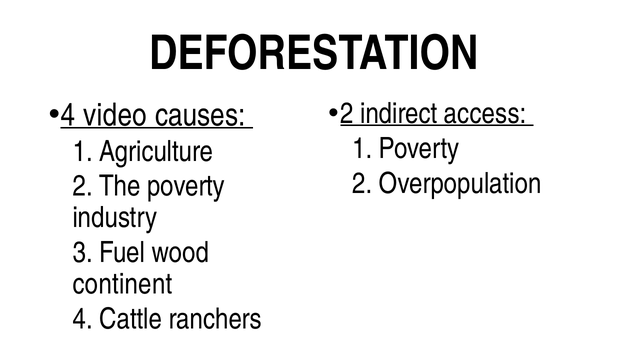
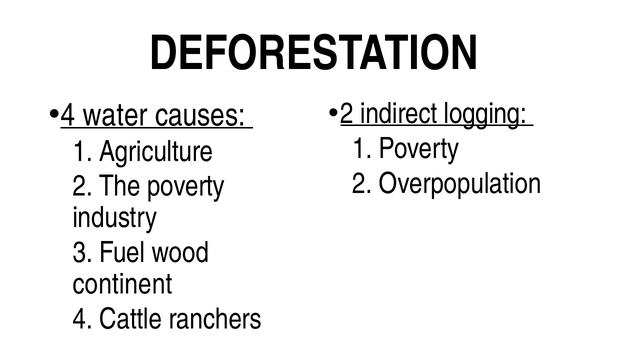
access: access -> logging
video: video -> water
